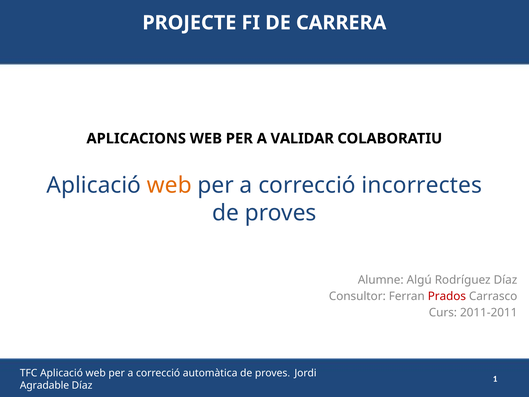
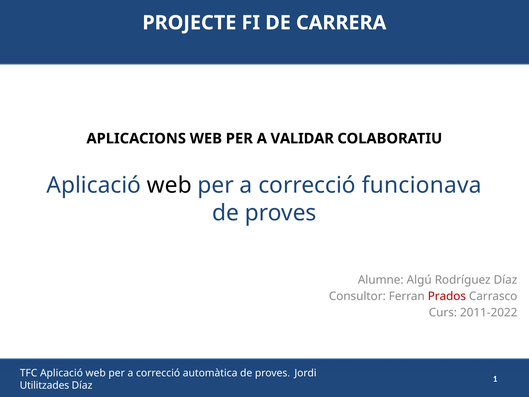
web at (169, 185) colour: orange -> black
incorrectes: incorrectes -> funcionava
2011-2011: 2011-2011 -> 2011-2022
Agradable: Agradable -> Utilitzades
